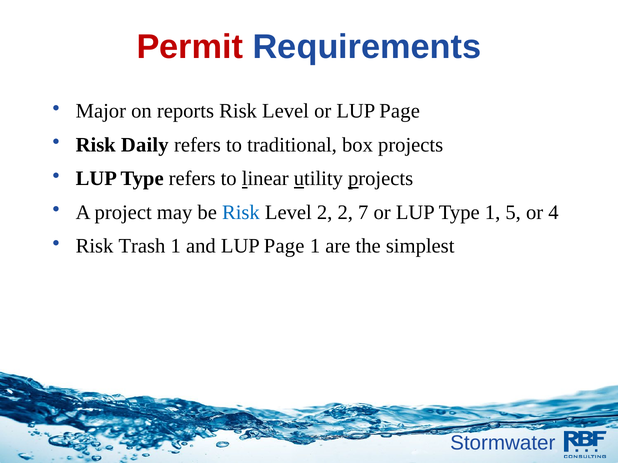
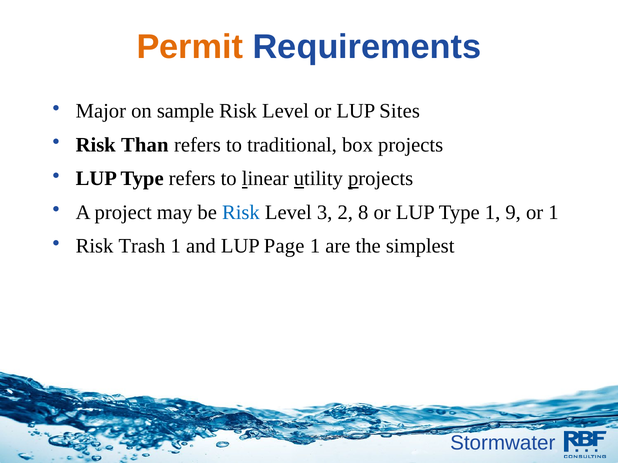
Permit colour: red -> orange
reports: reports -> sample
or LUP Page: Page -> Sites
Daily: Daily -> Than
Level 2: 2 -> 3
7: 7 -> 8
5: 5 -> 9
or 4: 4 -> 1
